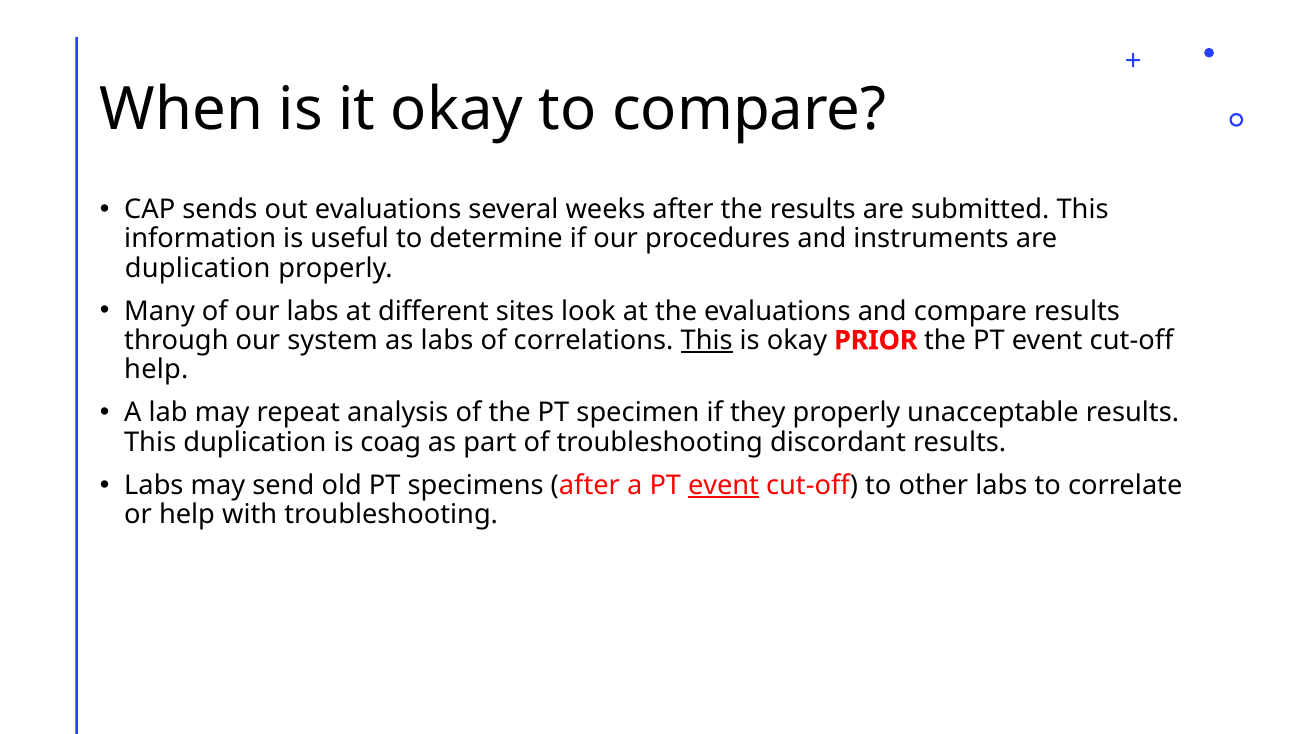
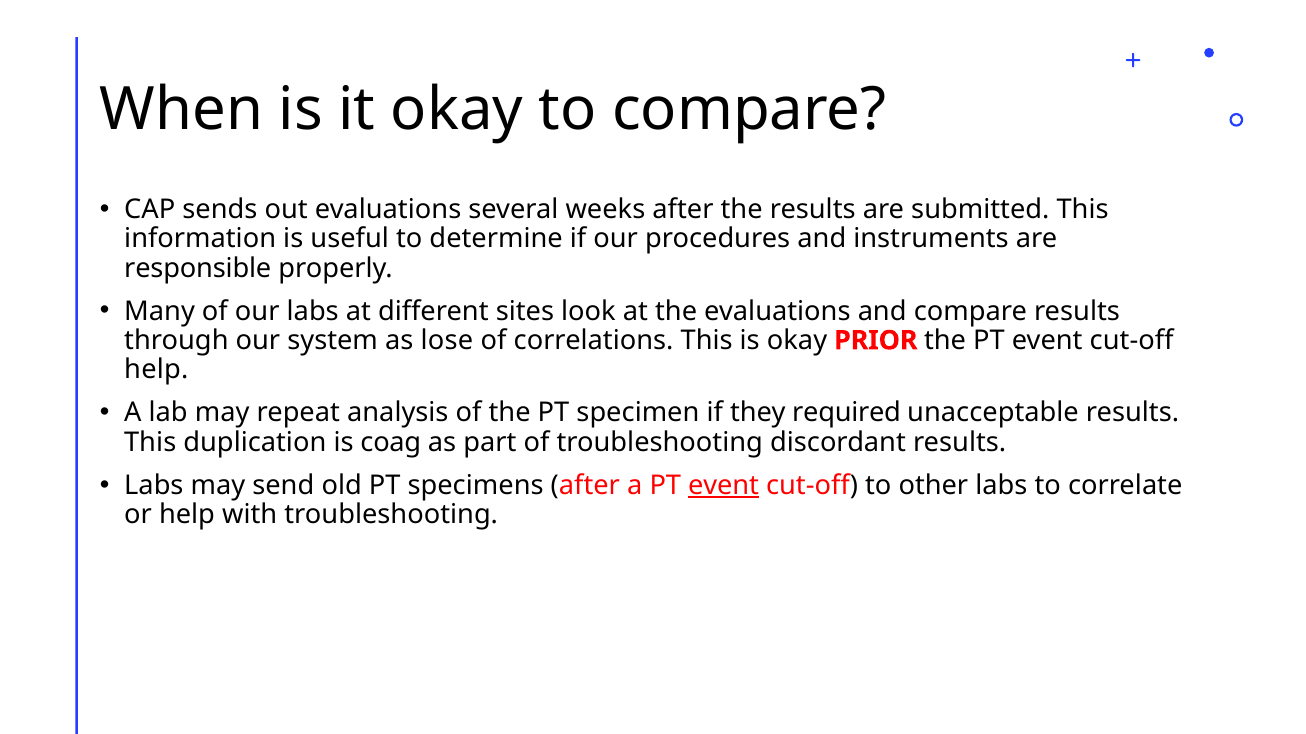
duplication at (198, 268): duplication -> responsible
as labs: labs -> lose
This at (707, 341) underline: present -> none
they properly: properly -> required
